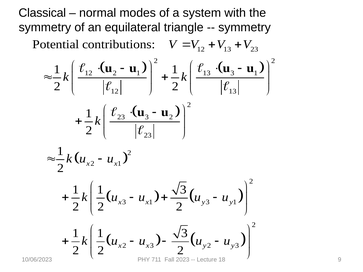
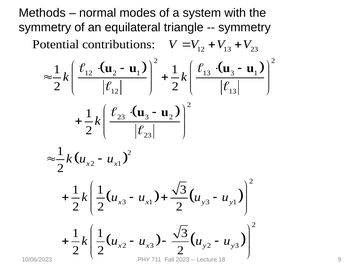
Classical: Classical -> Methods
